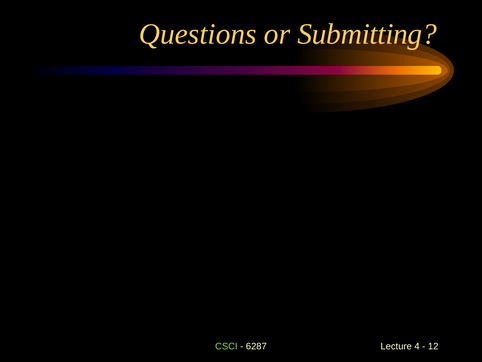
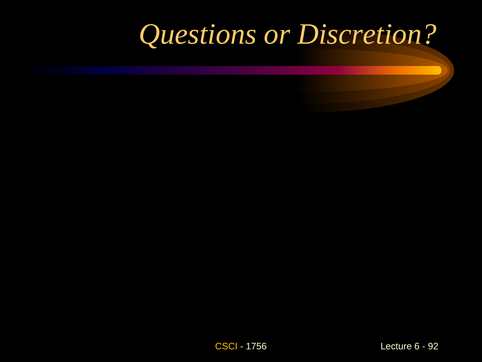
Submitting: Submitting -> Discretion
CSCI colour: light green -> yellow
6287: 6287 -> 1756
4: 4 -> 6
12: 12 -> 92
